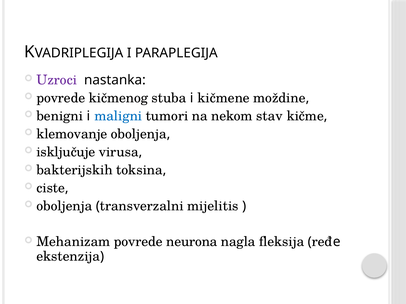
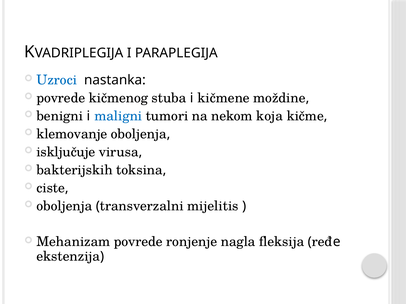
Uzroci colour: purple -> blue
stav: stav -> koja
neurona: neurona -> ronjenje
